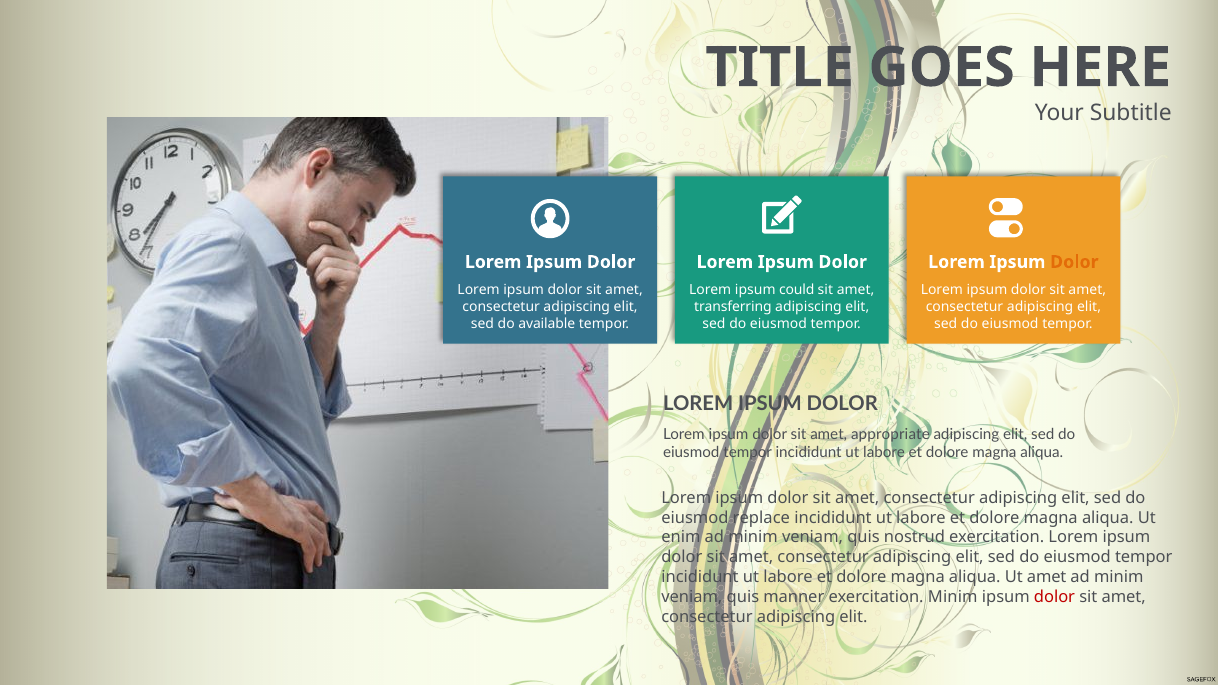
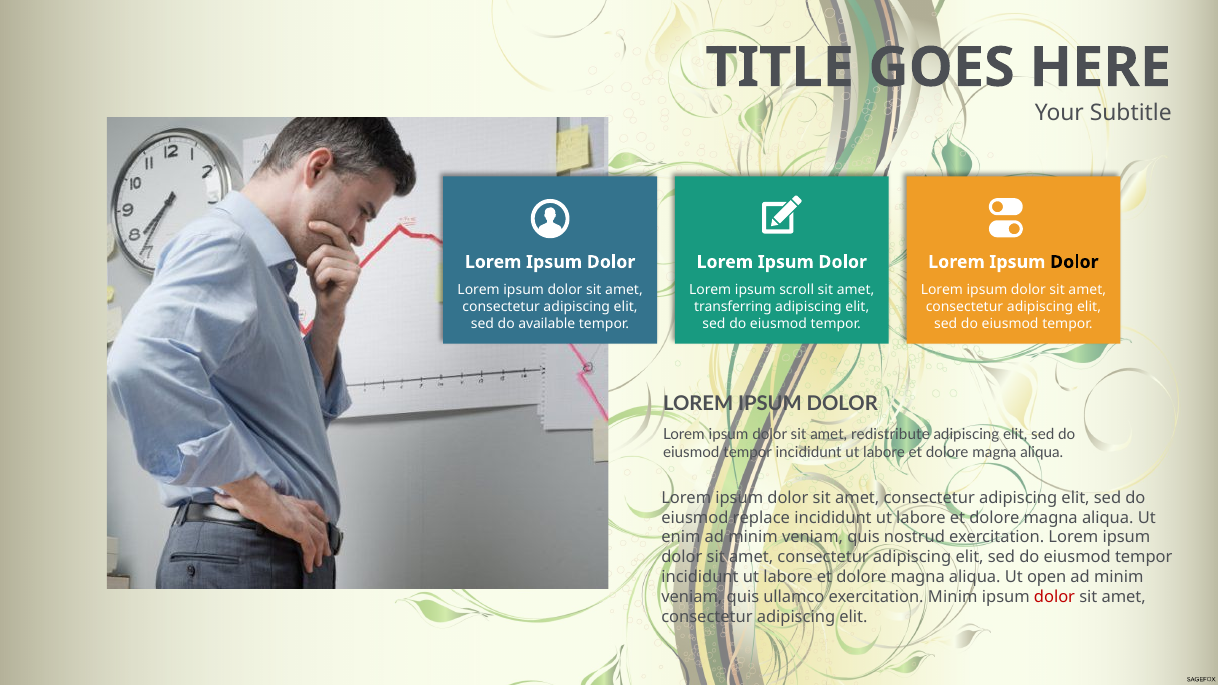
Dolor at (1074, 262) colour: orange -> black
could: could -> scroll
appropriate: appropriate -> redistribute
Ut amet: amet -> open
manner: manner -> ullamco
